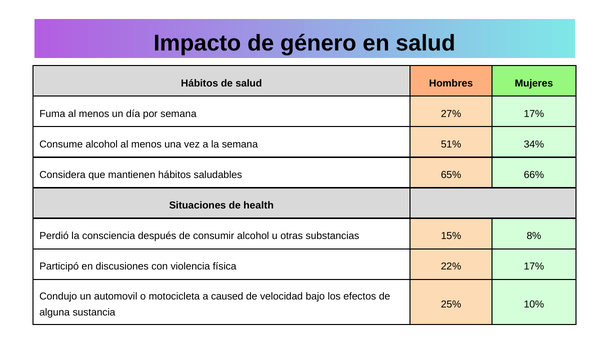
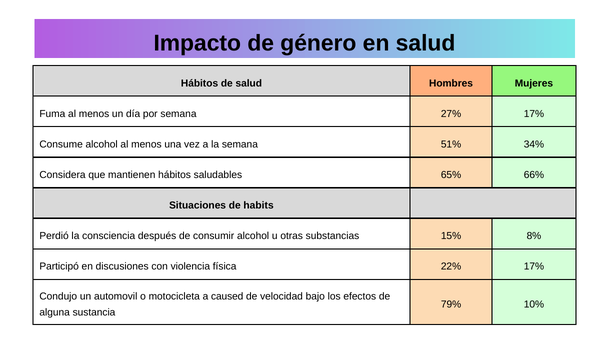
health: health -> habits
25%: 25% -> 79%
